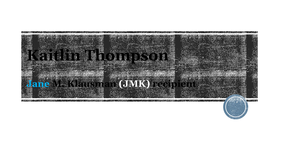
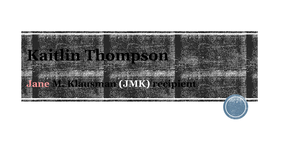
Jane colour: light blue -> pink
